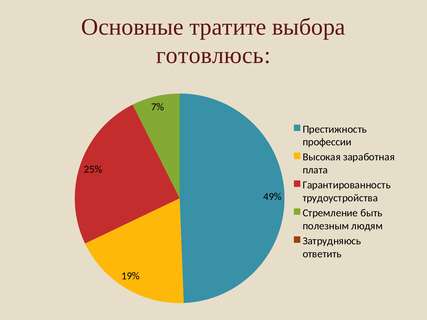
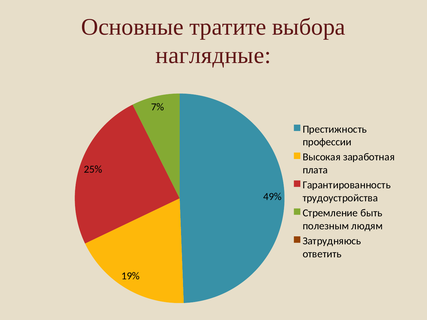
готовлюсь: готовлюсь -> наглядные
